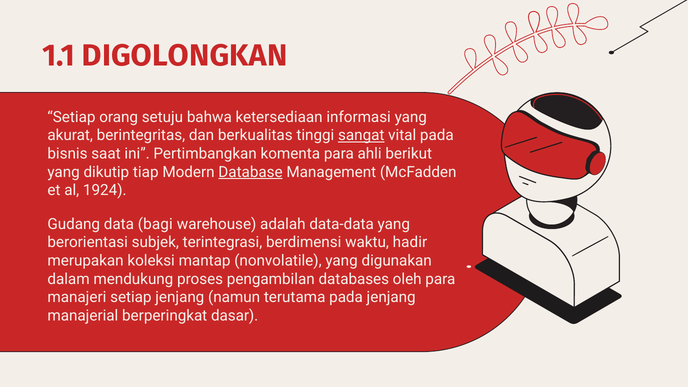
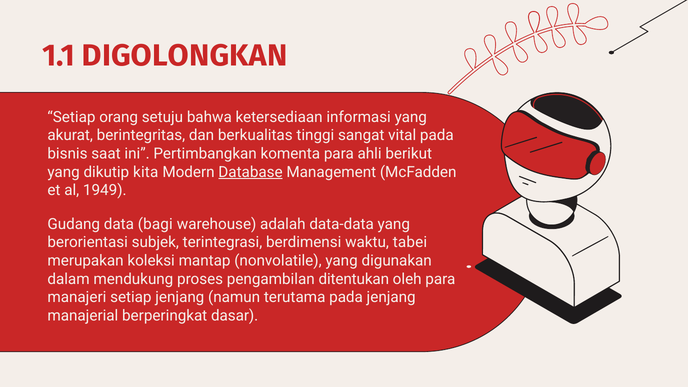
sangat underline: present -> none
tiap: tiap -> kita
1924: 1924 -> 1949
hadir: hadir -> tabei
databases: databases -> ditentukan
